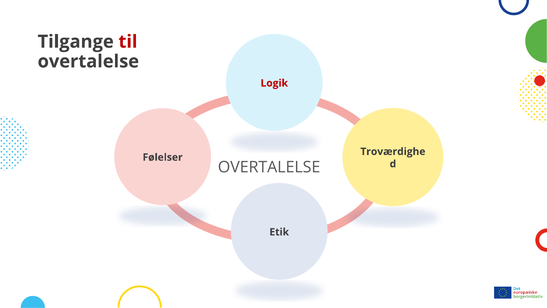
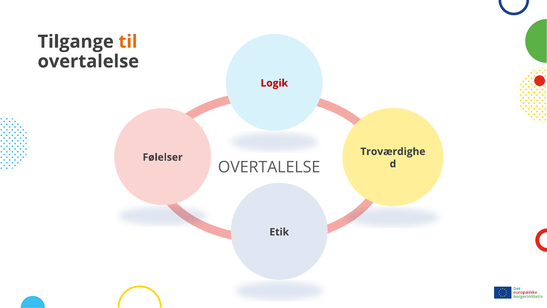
til colour: red -> orange
